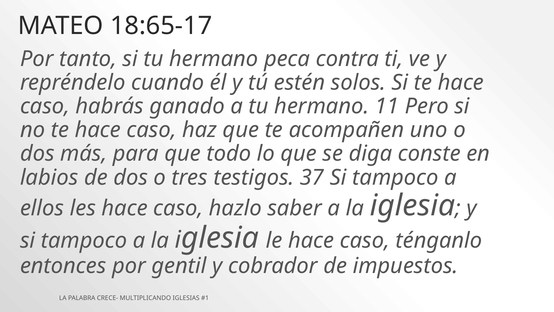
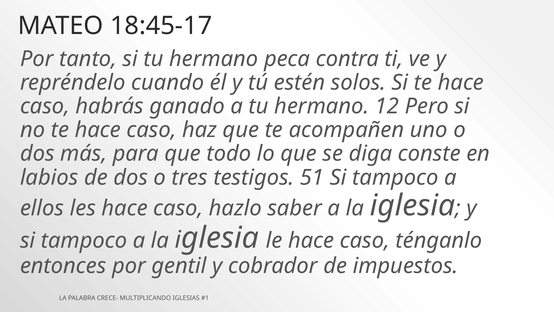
18:65-17: 18:65-17 -> 18:45-17
11: 11 -> 12
37: 37 -> 51
